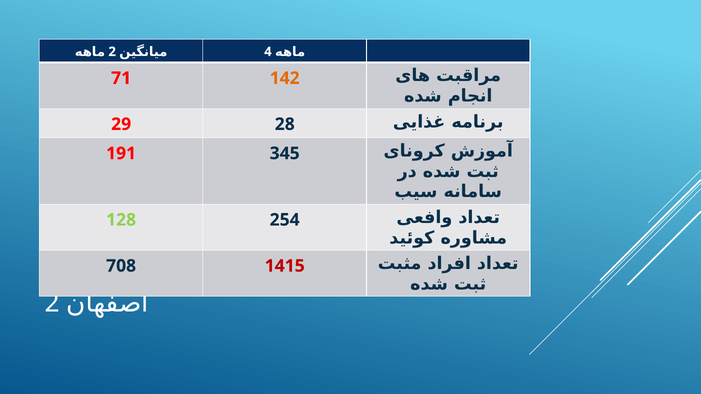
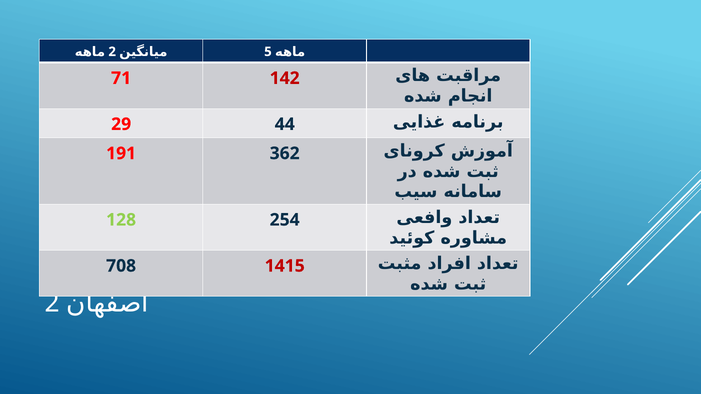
4: 4 -> 5
142 colour: orange -> red
28: 28 -> 44
345: 345 -> 362
